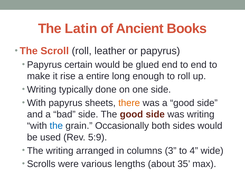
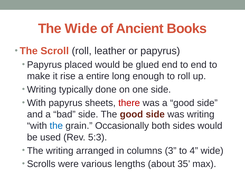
The Latin: Latin -> Wide
certain: certain -> placed
there colour: orange -> red
5:9: 5:9 -> 5:3
